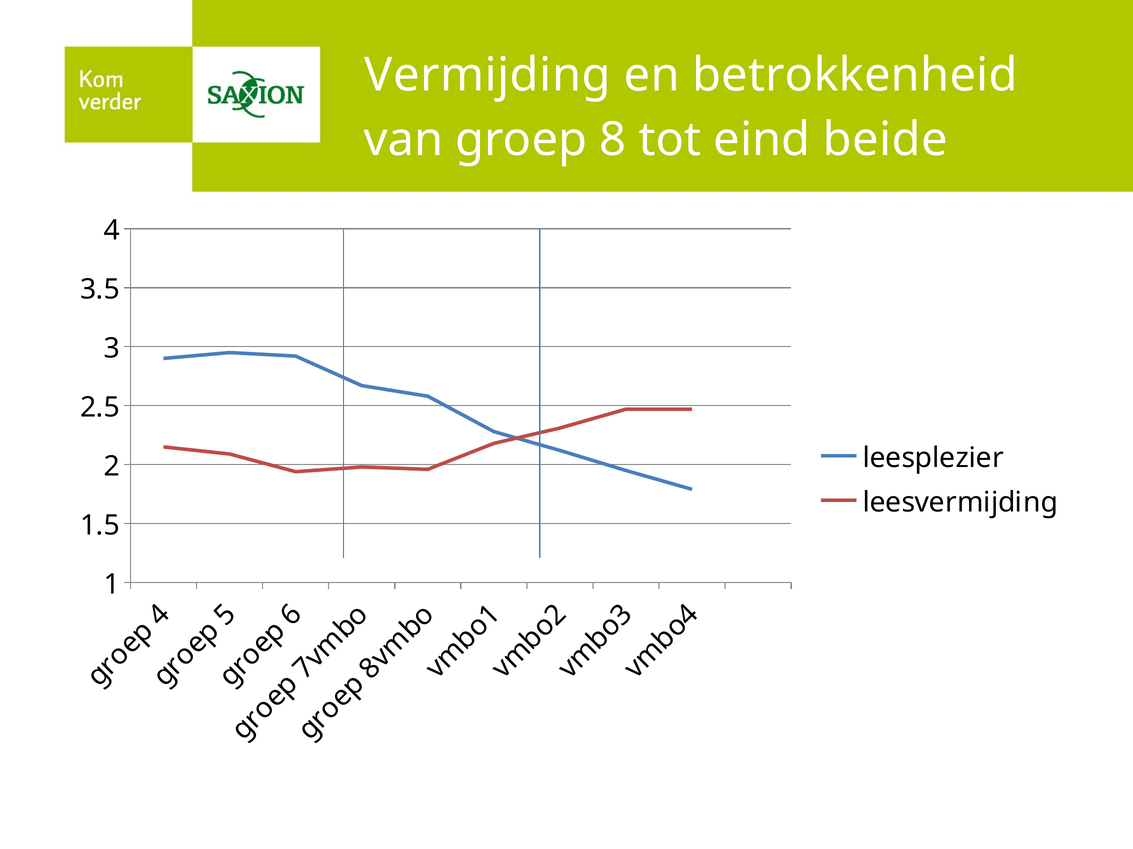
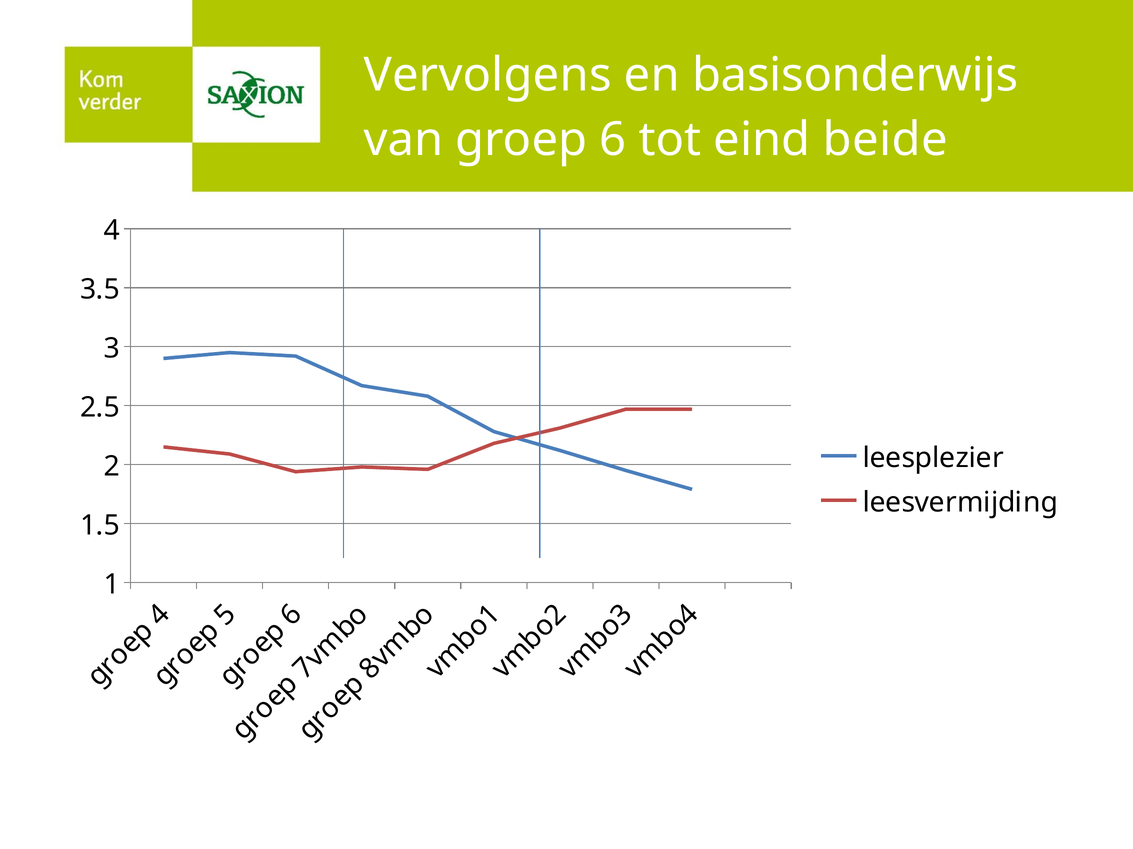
Vermijding: Vermijding -> Vervolgens
betrokkenheid: betrokkenheid -> basisonderwijs
groep 8: 8 -> 6
